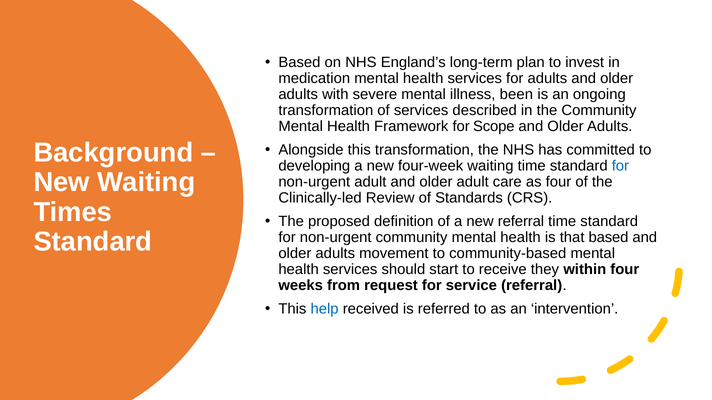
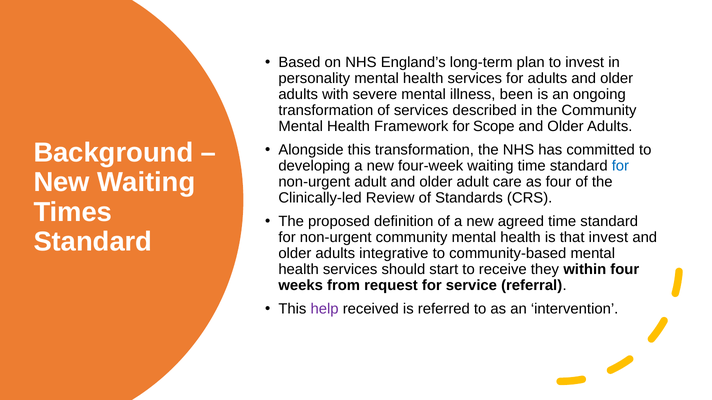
medication: medication -> personality
new referral: referral -> agreed
that based: based -> invest
movement: movement -> integrative
help colour: blue -> purple
